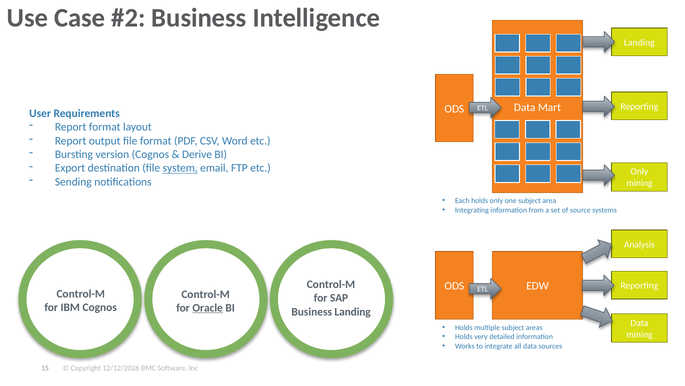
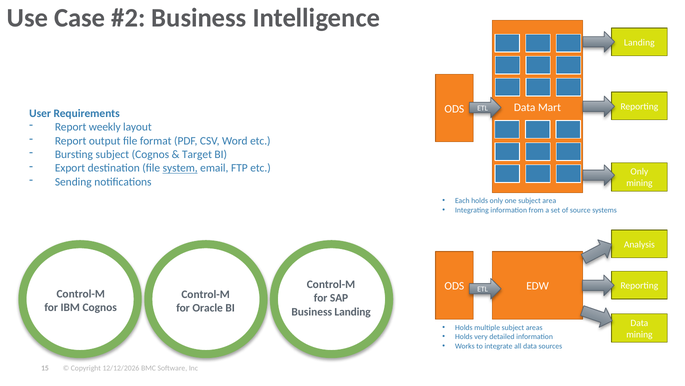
Report format: format -> weekly
Bursting version: version -> subject
Derive: Derive -> Target
Oracle underline: present -> none
